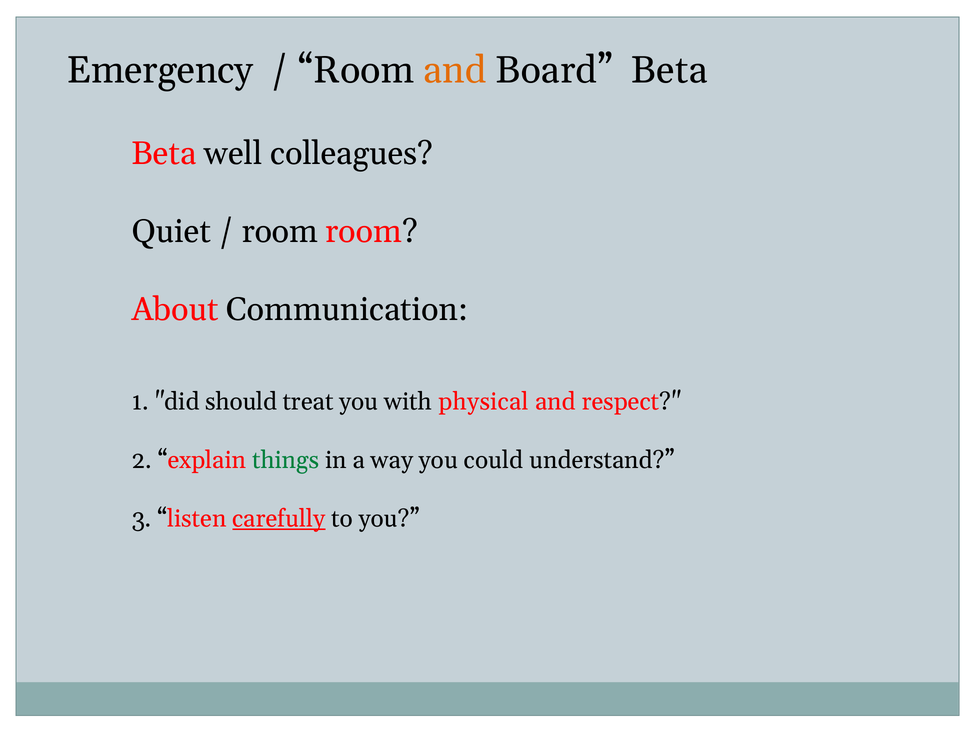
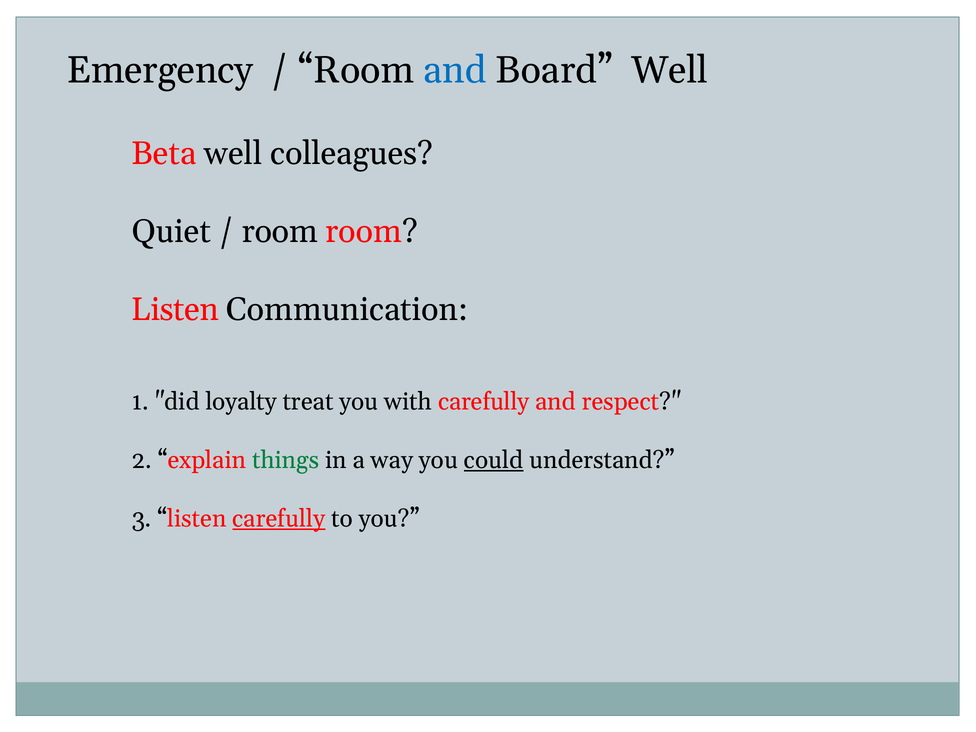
and at (455, 70) colour: orange -> blue
Board Beta: Beta -> Well
About at (175, 309): About -> Listen
should: should -> loyalty
with physical: physical -> carefully
could underline: none -> present
